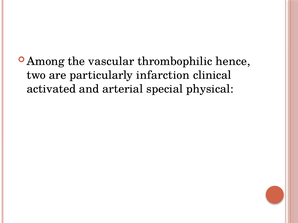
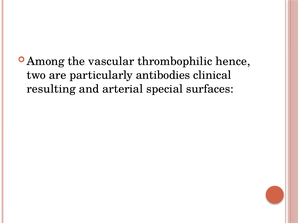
infarction: infarction -> antibodies
activated: activated -> resulting
physical: physical -> surfaces
